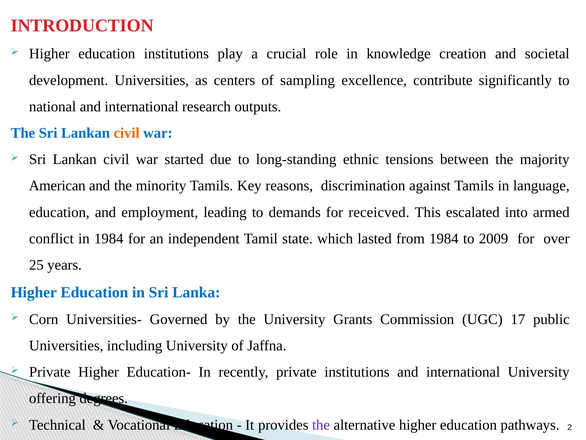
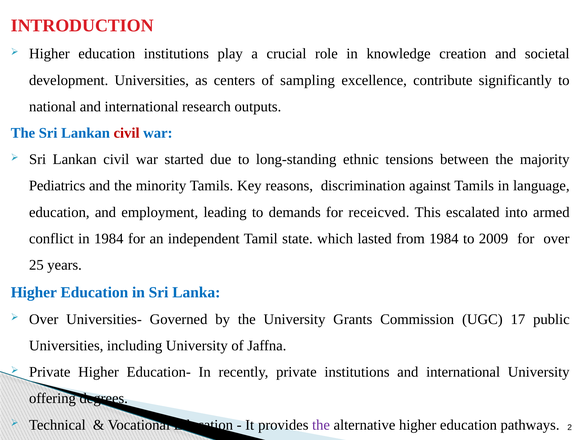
civil at (127, 133) colour: orange -> red
American: American -> Pediatrics
Corn at (44, 319): Corn -> Over
